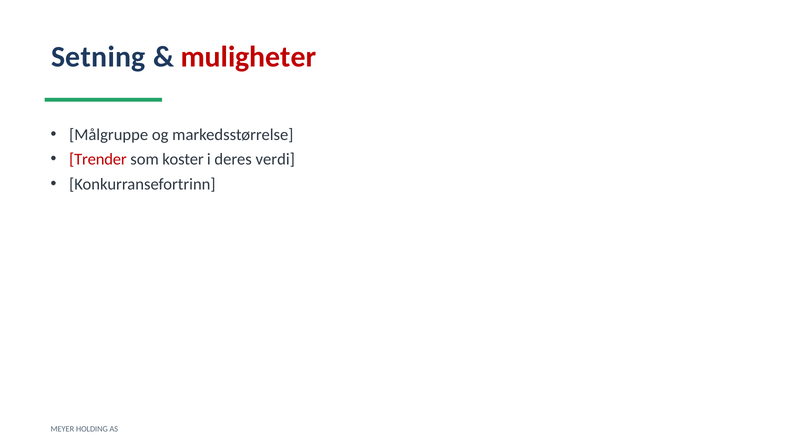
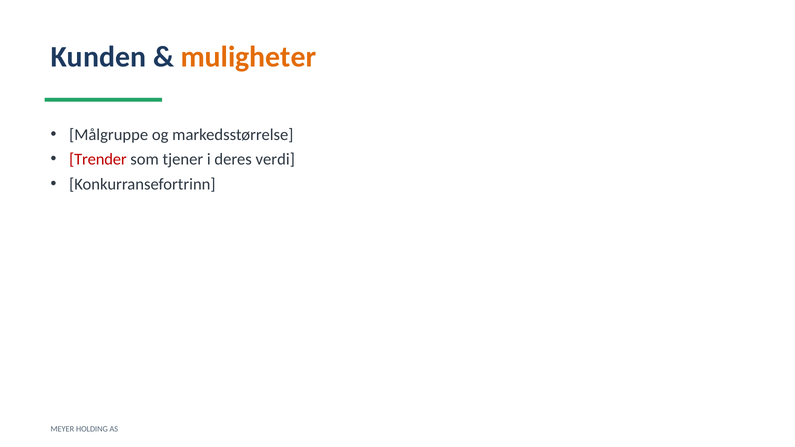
Setning: Setning -> Kunden
muligheter colour: red -> orange
koster: koster -> tjener
